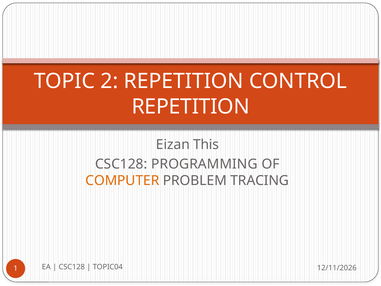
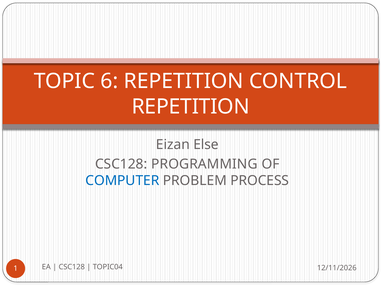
2: 2 -> 6
This: This -> Else
COMPUTER colour: orange -> blue
TRACING: TRACING -> PROCESS
